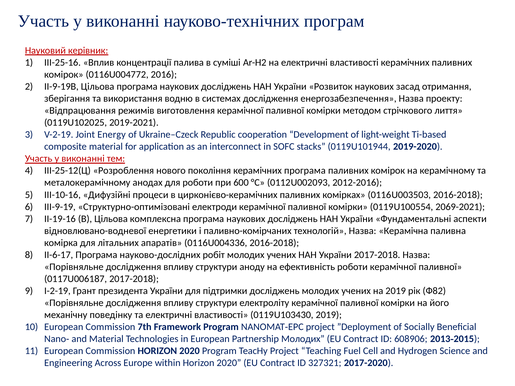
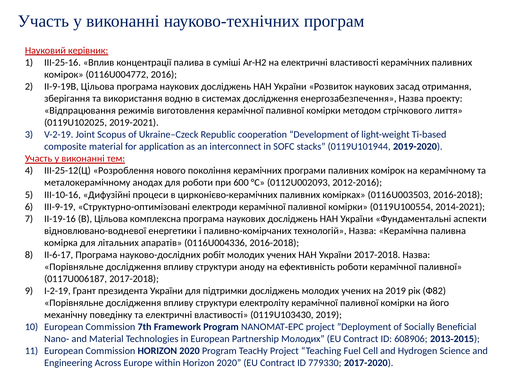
Energy: Energy -> Scopus
керамічних програма: програма -> програми
2069-2021: 2069-2021 -> 2014-2021
327321: 327321 -> 779330
